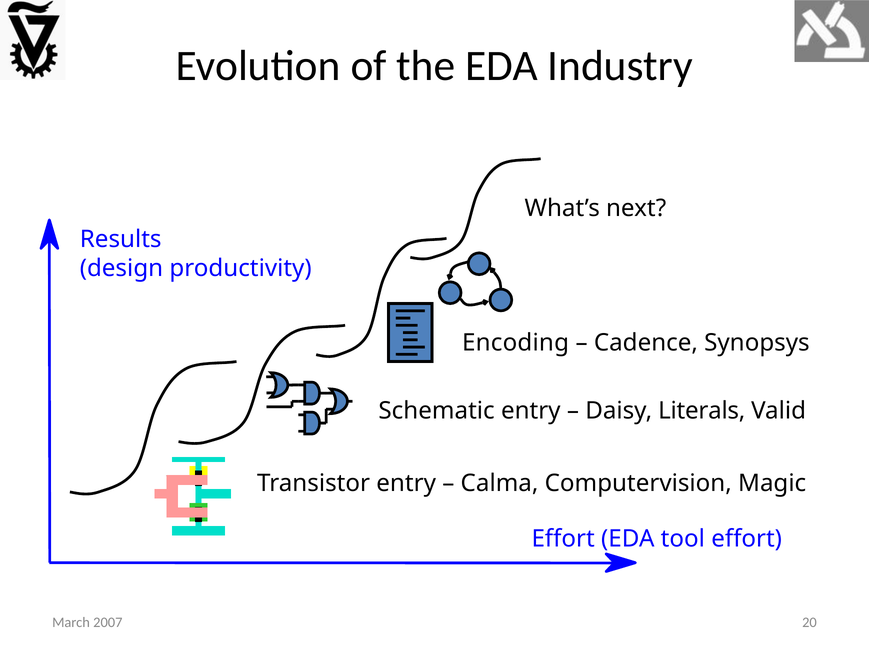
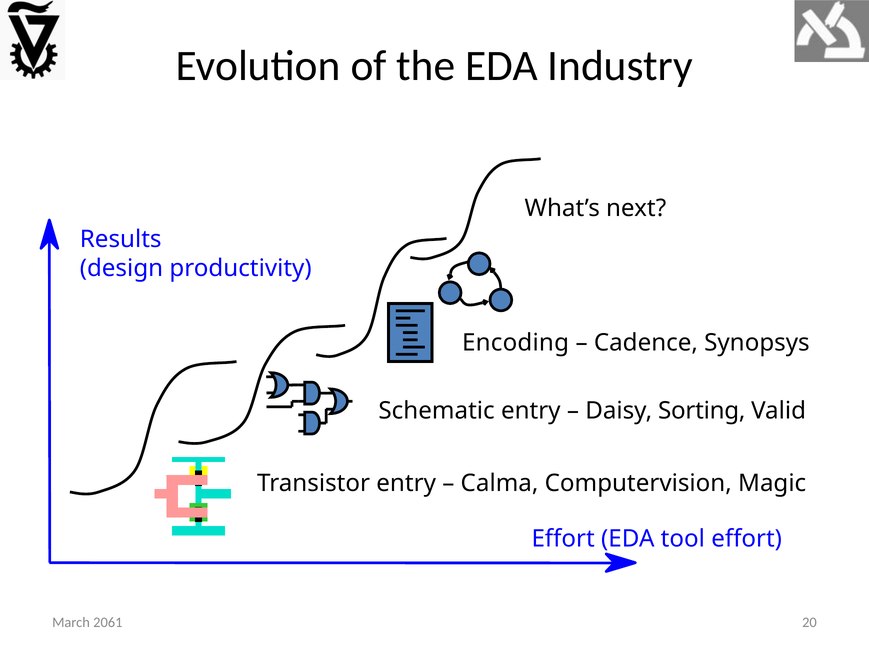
Literals: Literals -> Sorting
2007: 2007 -> 2061
